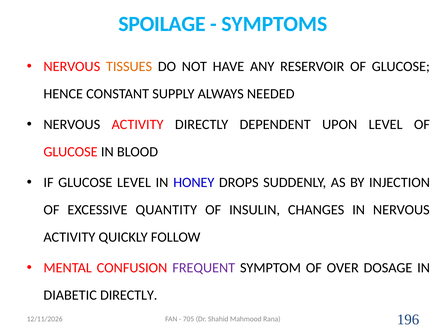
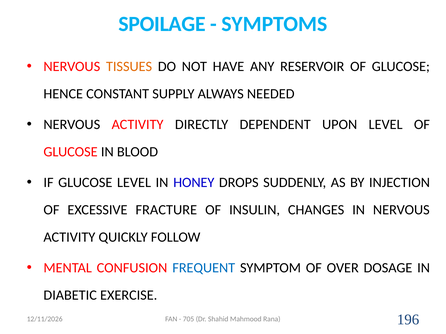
QUANTITY: QUANTITY -> FRACTURE
FREQUENT colour: purple -> blue
DIABETIC DIRECTLY: DIRECTLY -> EXERCISE
